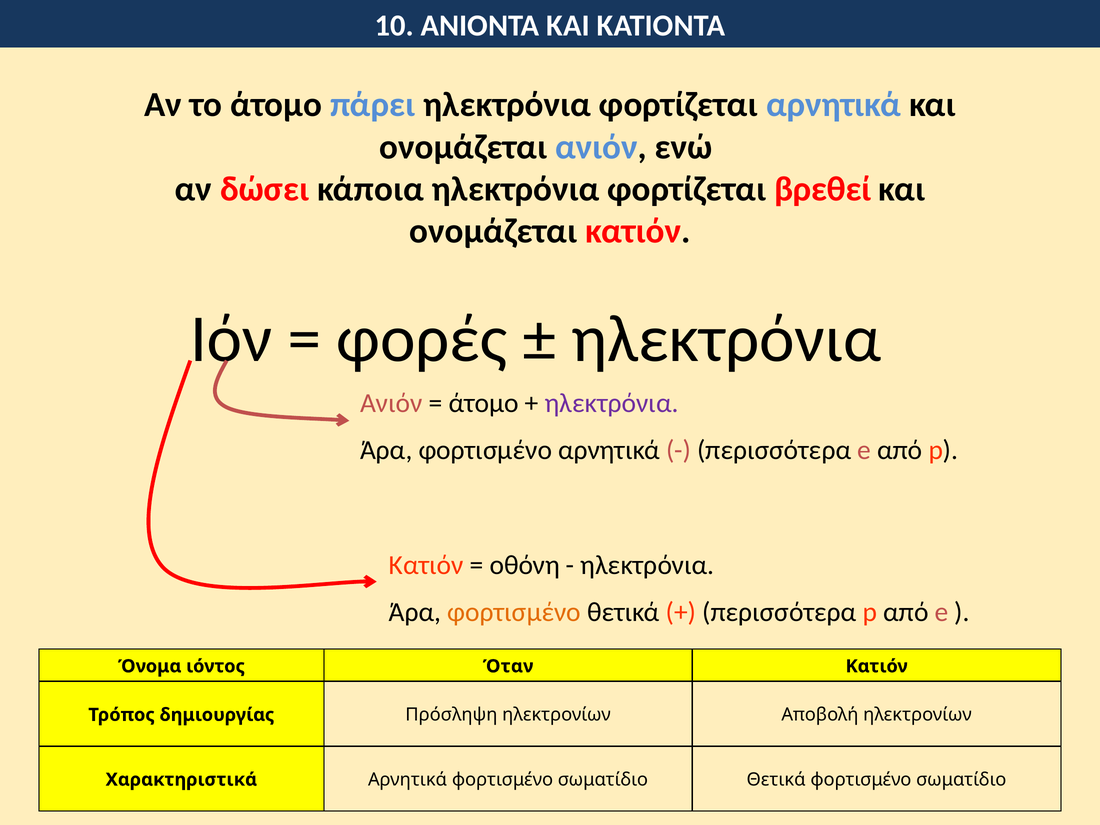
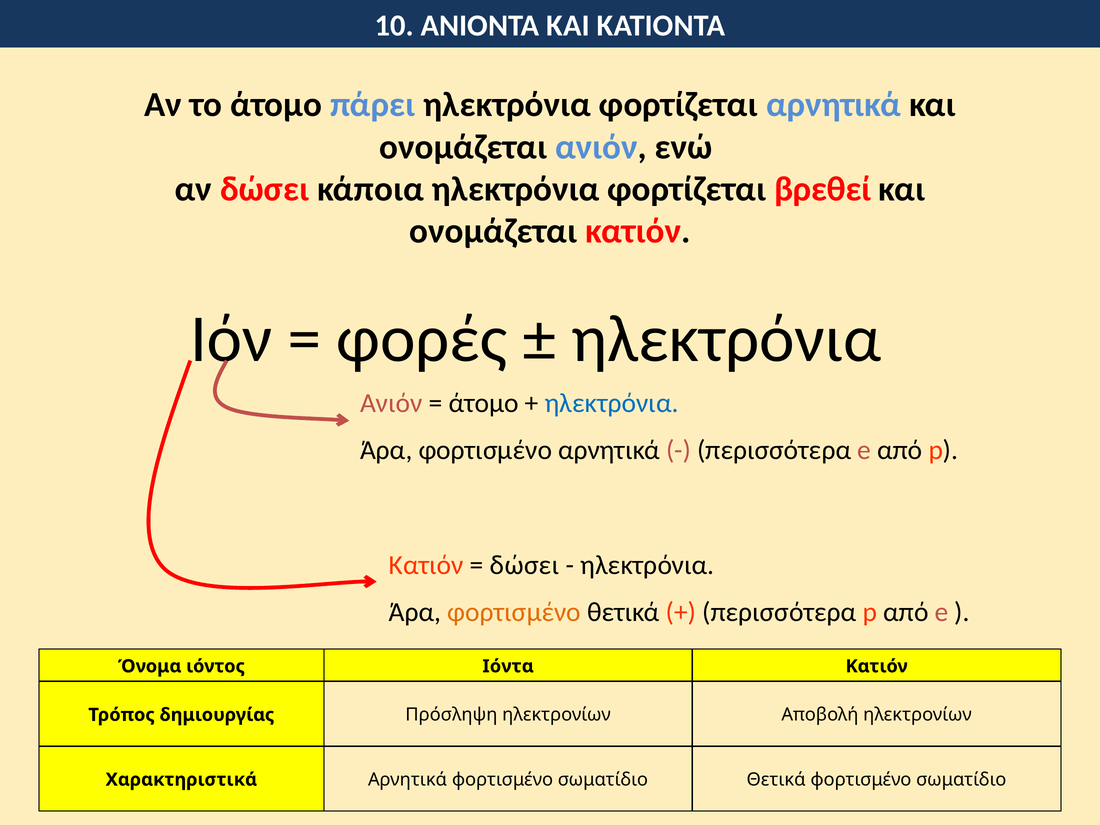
ηλεκτρόνια at (612, 403) colour: purple -> blue
οθόνη at (525, 565): οθόνη -> δώσει
Όταν: Όταν -> Ιόντα
